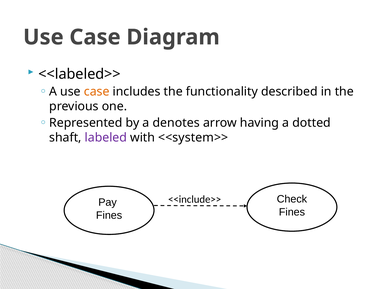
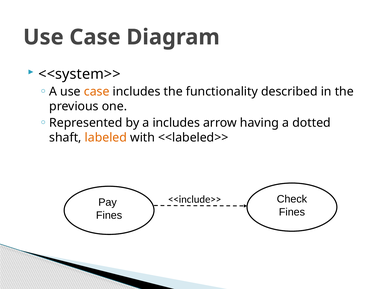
<<labeled>>: <<labeled>> -> <<system>>
a denotes: denotes -> includes
labeled colour: purple -> orange
<<system>>: <<system>> -> <<labeled>>
